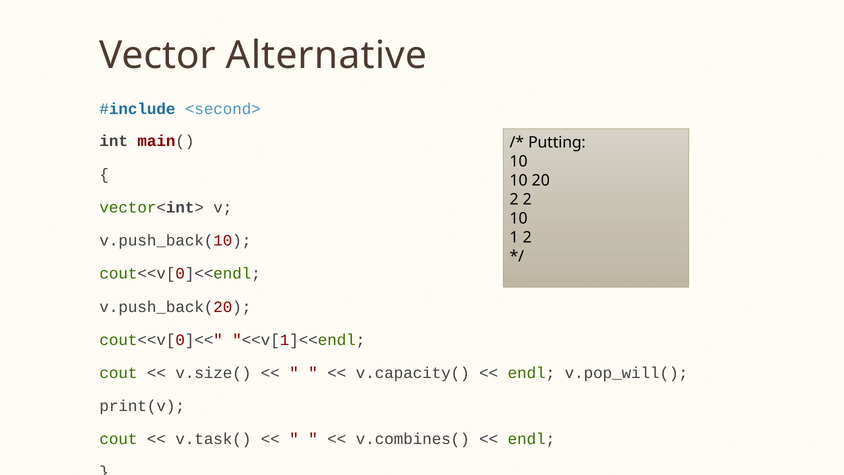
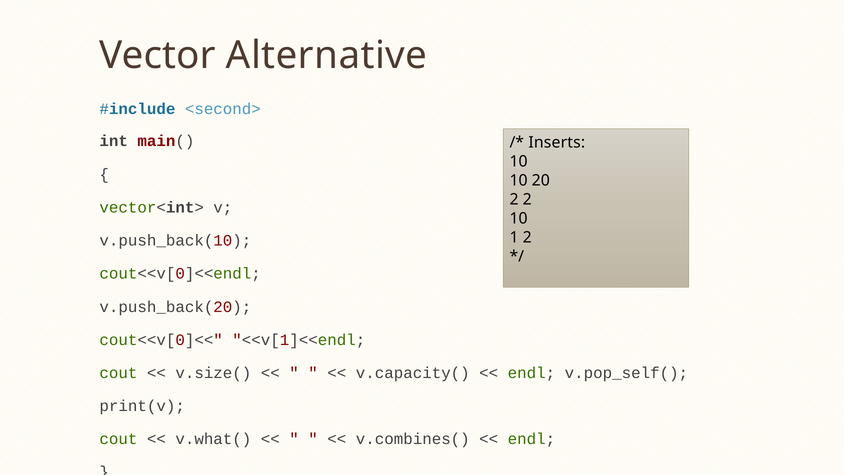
Putting: Putting -> Inserts
v.pop_will(: v.pop_will( -> v.pop_self(
v.task(: v.task( -> v.what(
